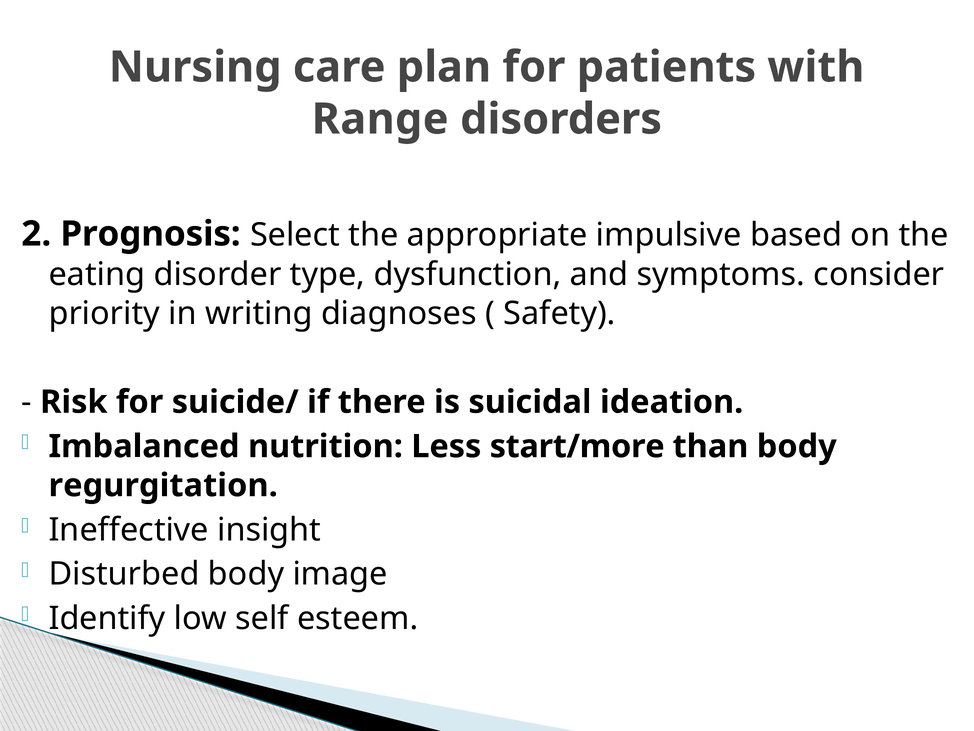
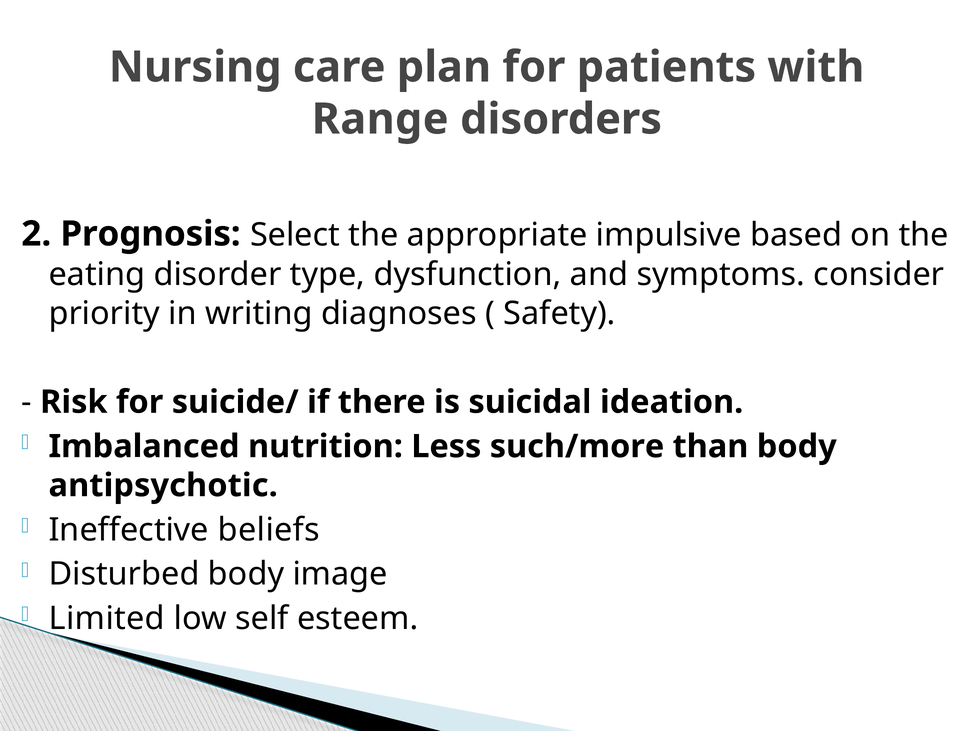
start/more: start/more -> such/more
regurgitation: regurgitation -> antipsychotic
insight: insight -> beliefs
Identify: Identify -> Limited
